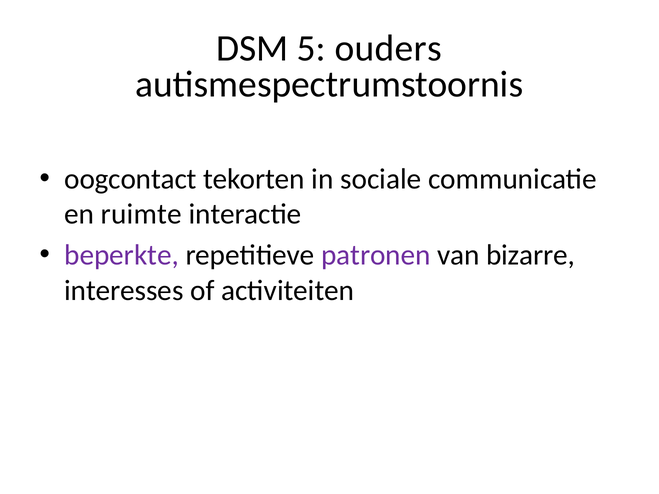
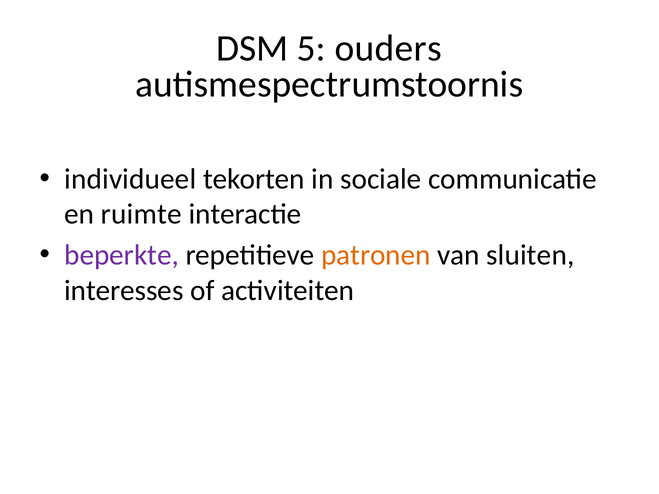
oogcontact: oogcontact -> individueel
patronen colour: purple -> orange
bizarre: bizarre -> sluiten
